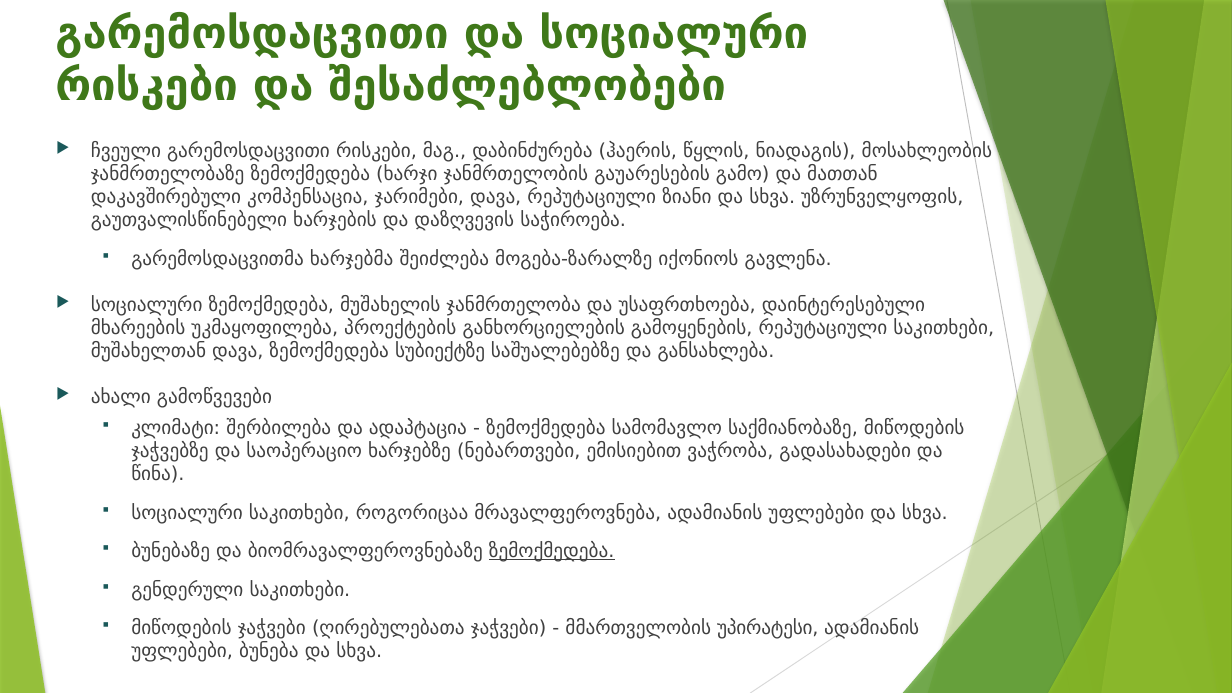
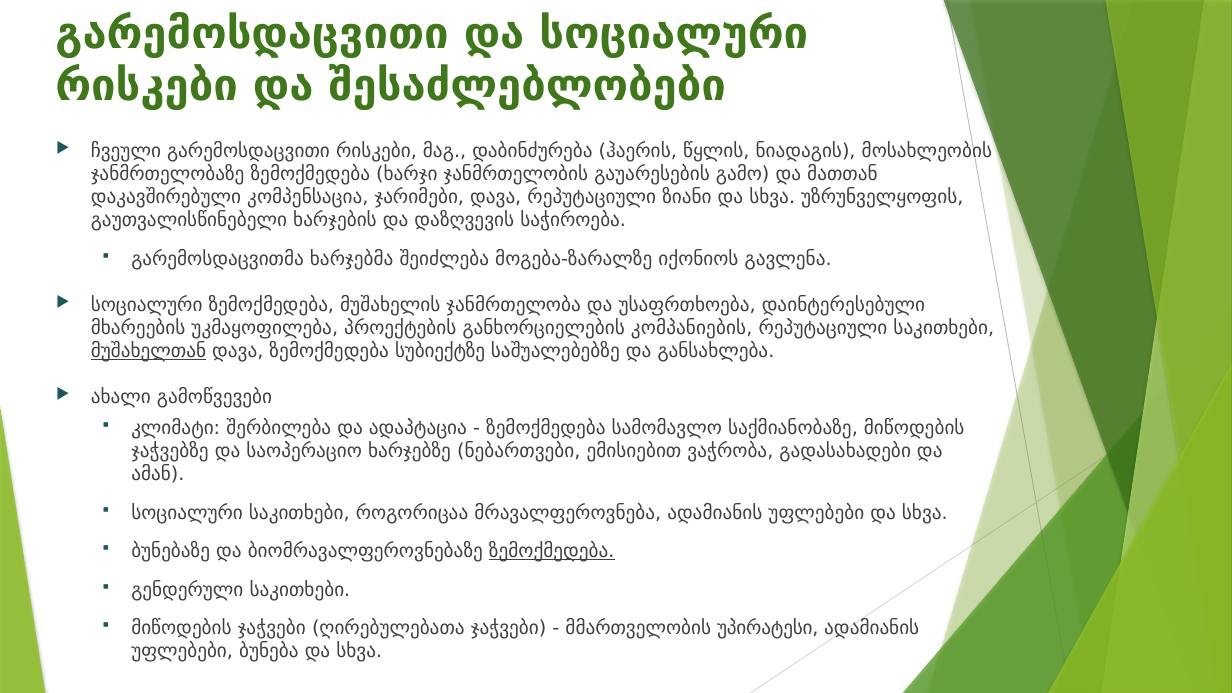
გამოყენების: გამოყენების -> კომპანიების
მუშახელთან underline: none -> present
წინა: წინა -> ამან
